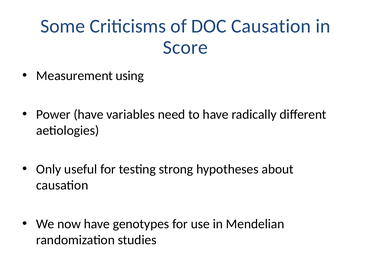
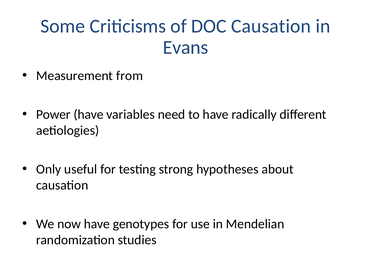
Score: Score -> Evans
using: using -> from
